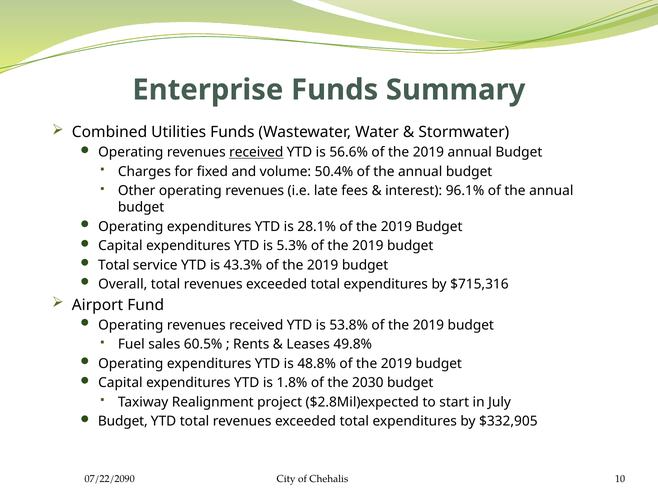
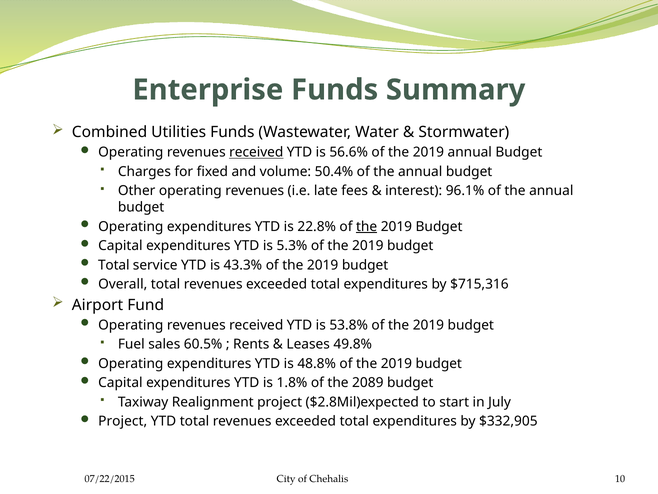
28.1%: 28.1% -> 22.8%
the at (367, 226) underline: none -> present
2030: 2030 -> 2089
Budget at (123, 421): Budget -> Project
07/22/2090: 07/22/2090 -> 07/22/2015
